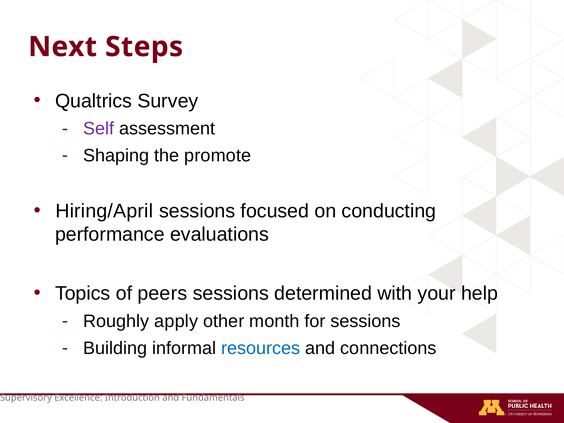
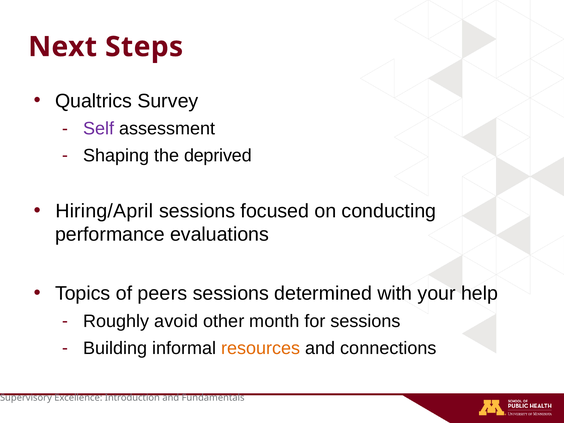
promote: promote -> deprived
apply: apply -> avoid
resources colour: blue -> orange
